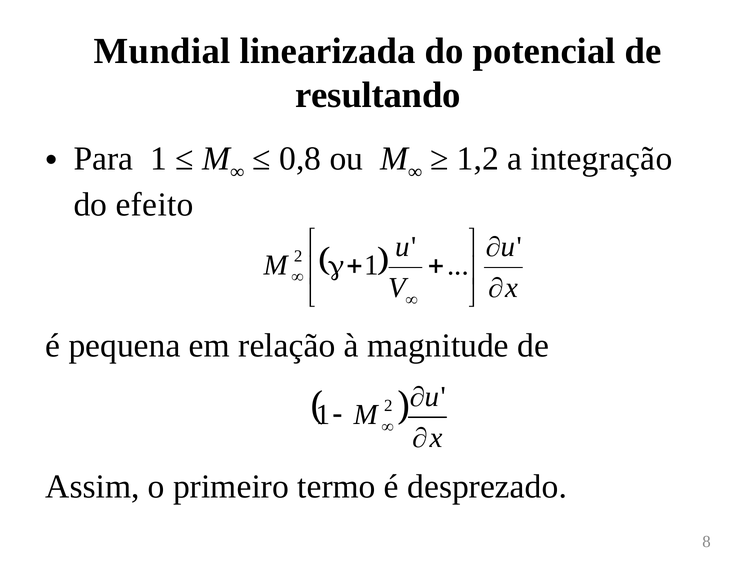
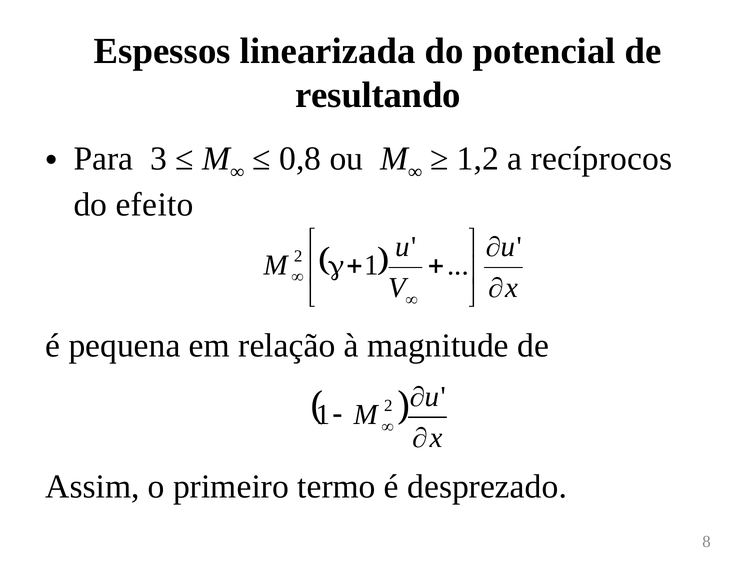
Mundial: Mundial -> Espessos
Para 1: 1 -> 3
integração: integração -> recíprocos
